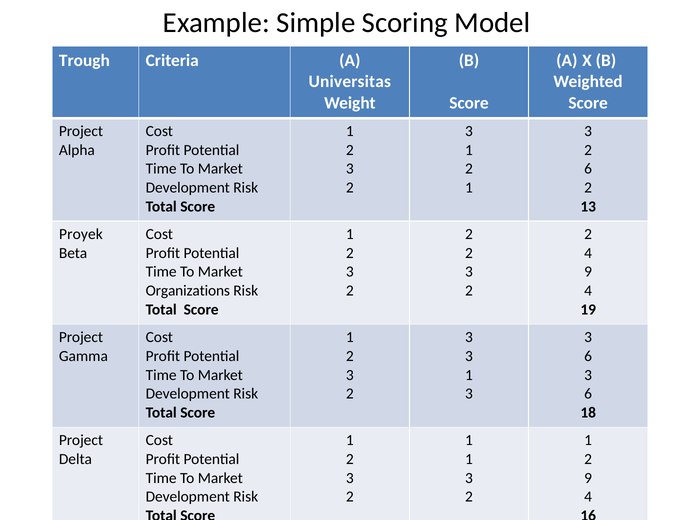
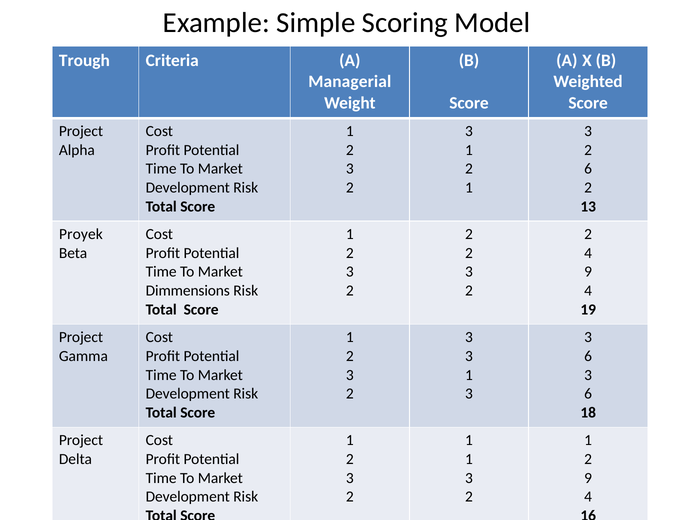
Universitas: Universitas -> Managerial
Organizations: Organizations -> Dimmensions
